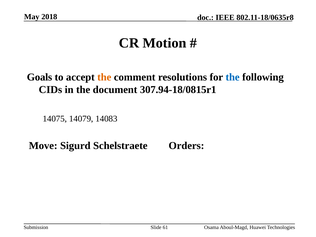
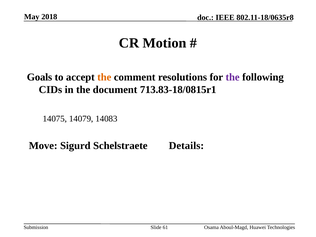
the at (233, 77) colour: blue -> purple
307.94-18/0815r1: 307.94-18/0815r1 -> 713.83-18/0815r1
Orders: Orders -> Details
